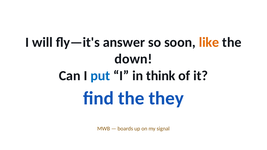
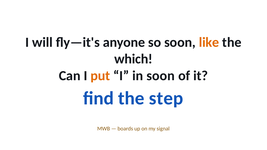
answer: answer -> anyone
down: down -> which
put colour: blue -> orange
in think: think -> soon
they: they -> step
